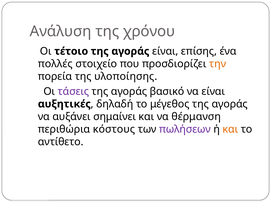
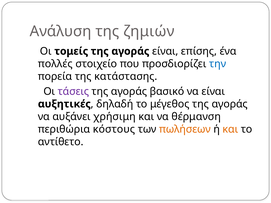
χρόνου: χρόνου -> ζημιών
τέτοιο: τέτοιο -> τομείς
την colour: orange -> blue
υλοποίησης: υλοποίησης -> κατάστασης
σημαίνει: σημαίνει -> χρήσιμη
πωλήσεων colour: purple -> orange
